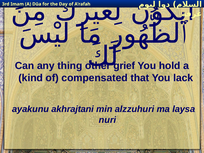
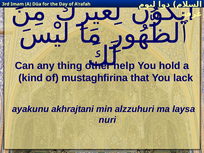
grief: grief -> help
compensated: compensated -> mustaghfirina
